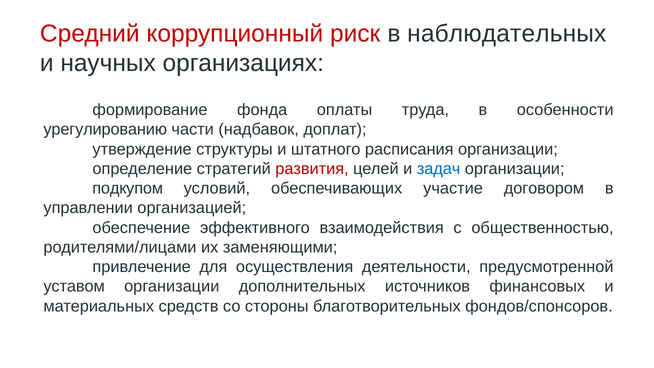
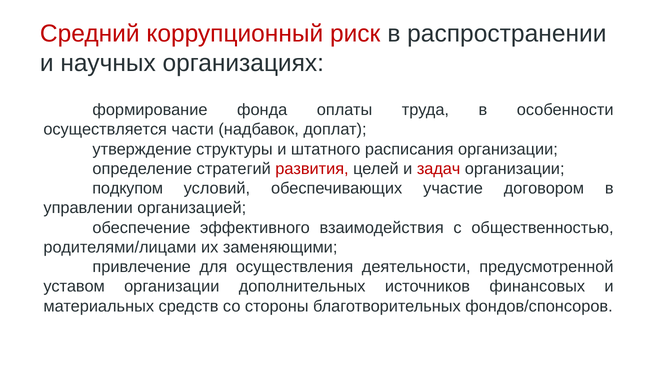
наблюдательных: наблюдательных -> распространении
урегулированию: урегулированию -> осуществляется
задач colour: blue -> red
